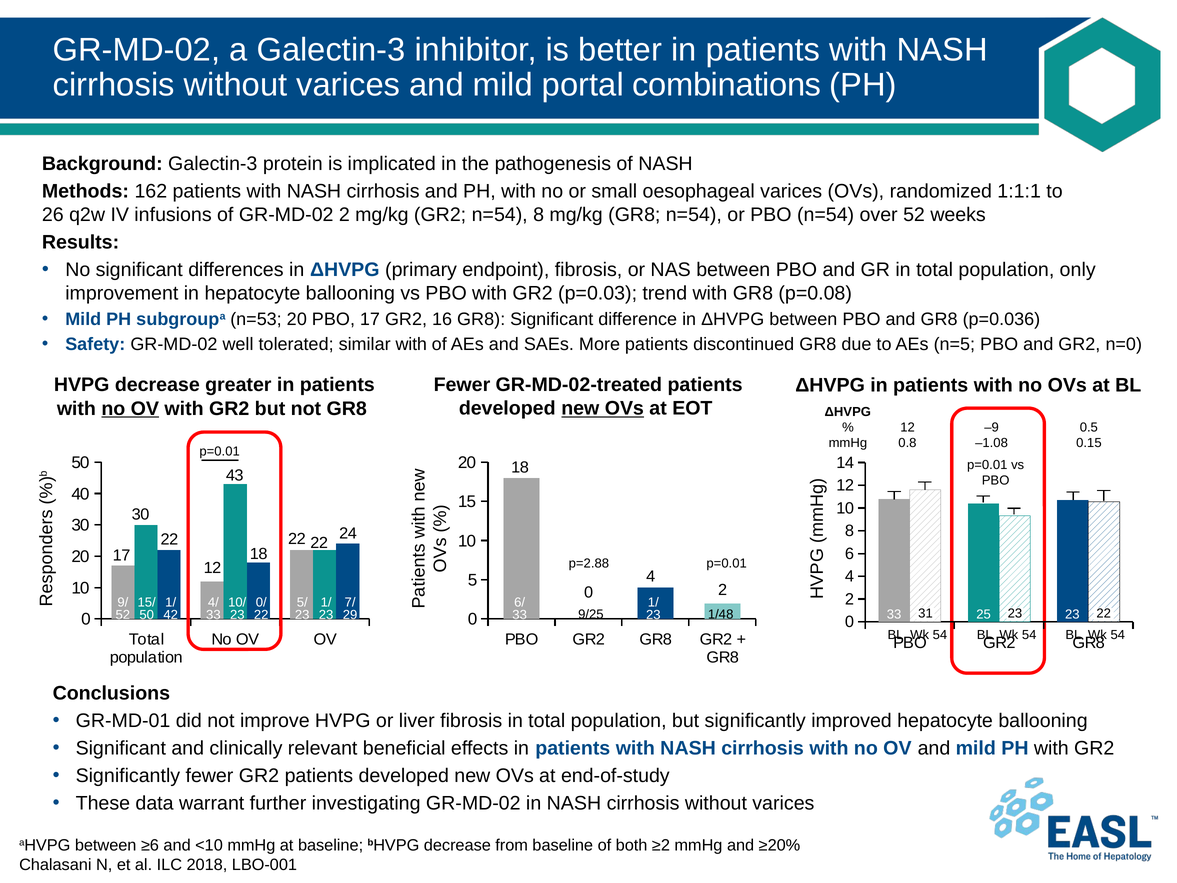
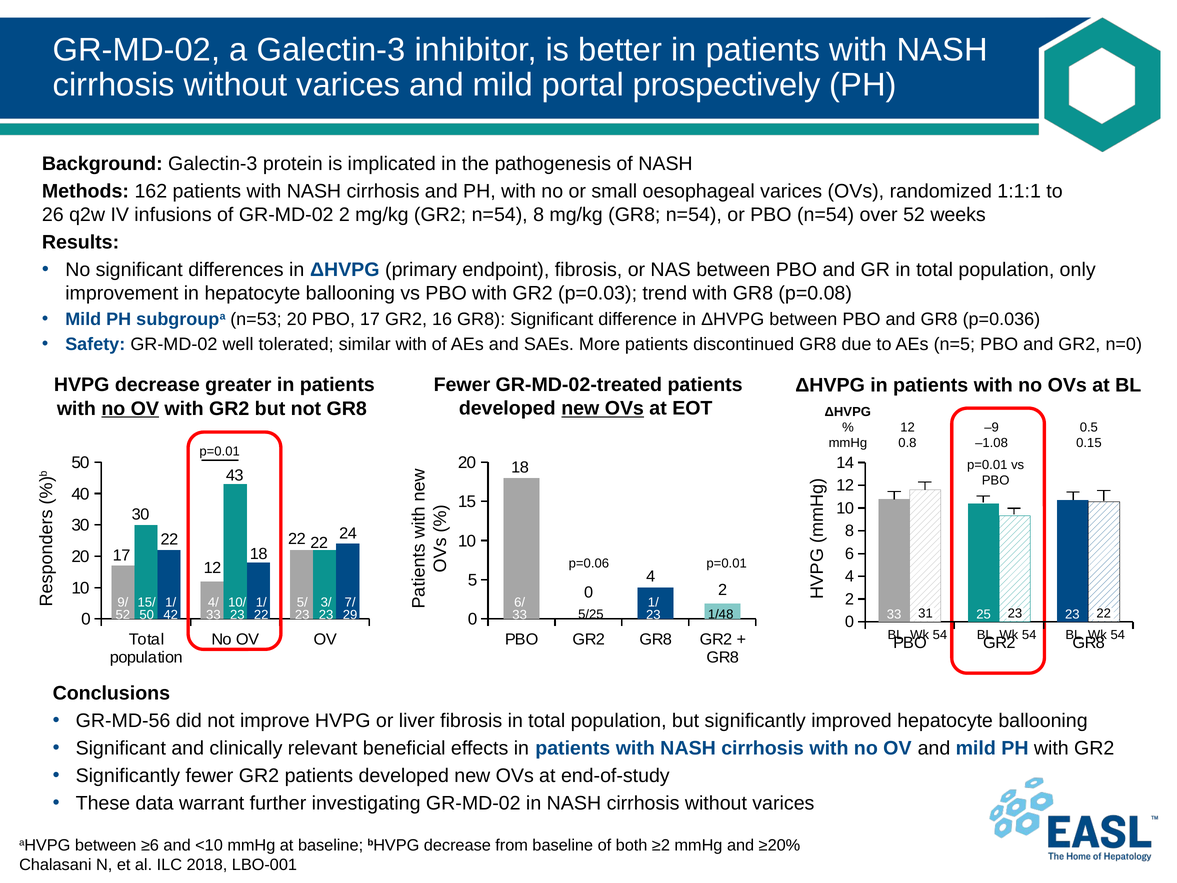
combinations: combinations -> prospectively
p=2.88: p=2.88 -> p=0.06
0/ at (261, 602): 0/ -> 1/
1/ at (326, 602): 1/ -> 3/
9/25: 9/25 -> 5/25
GR-MD-01: GR-MD-01 -> GR-MD-56
